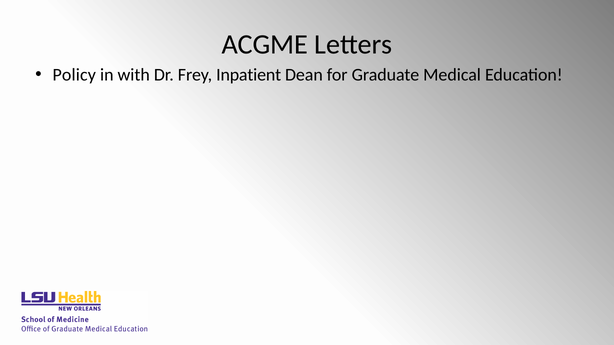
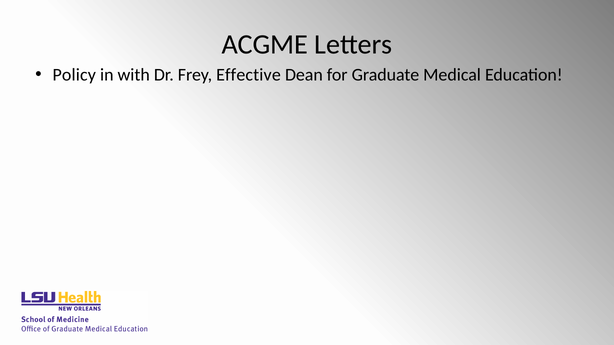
Inpatient: Inpatient -> Effective
